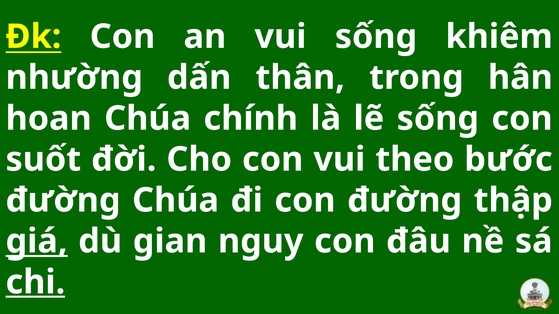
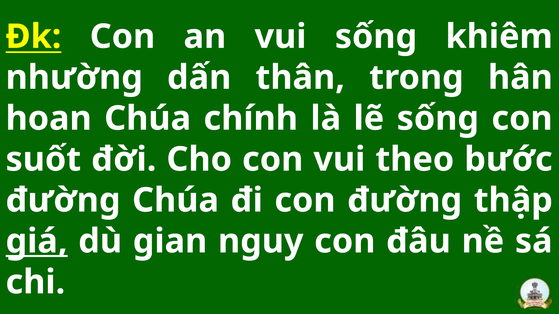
chi underline: present -> none
